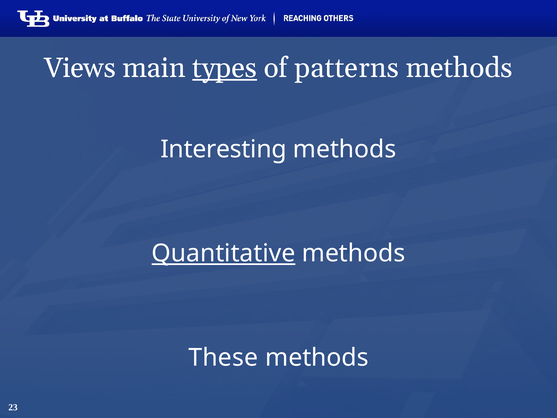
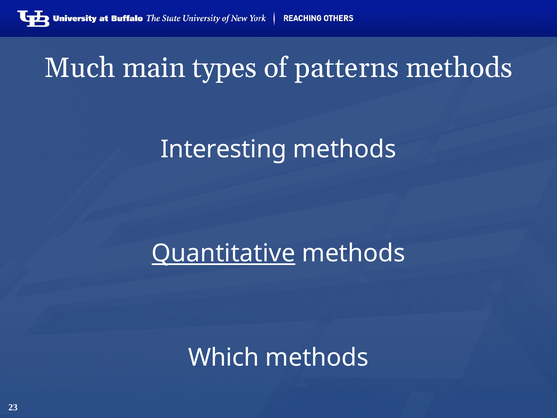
Views: Views -> Much
types underline: present -> none
These: These -> Which
